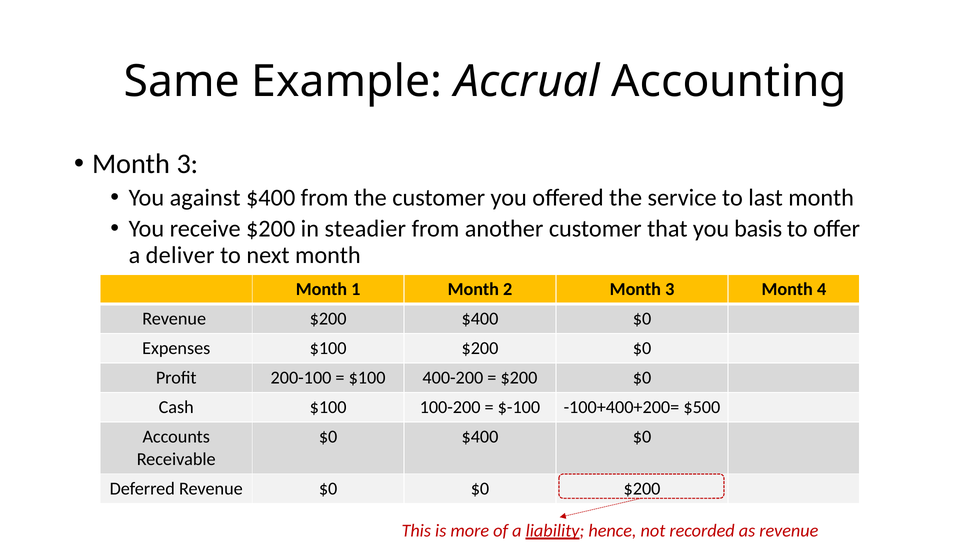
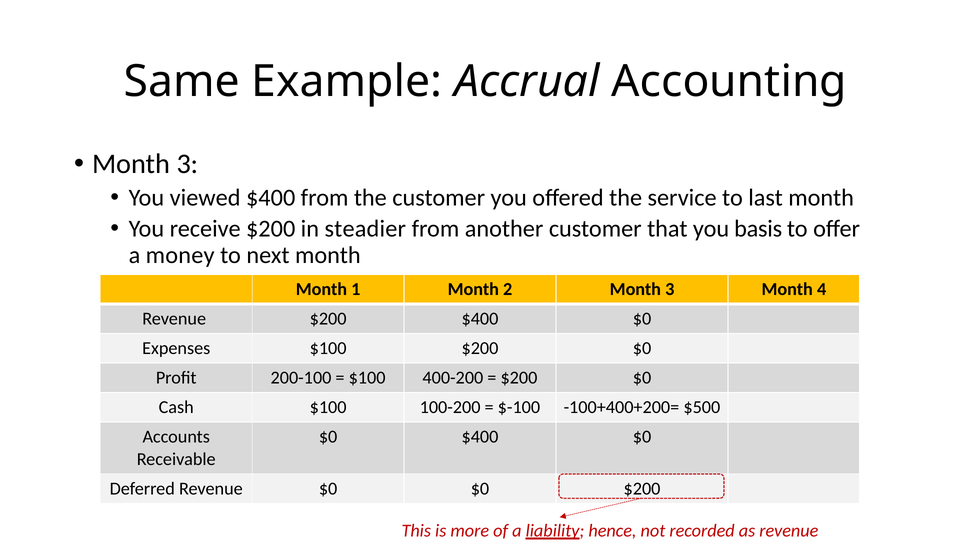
against: against -> viewed
deliver: deliver -> money
